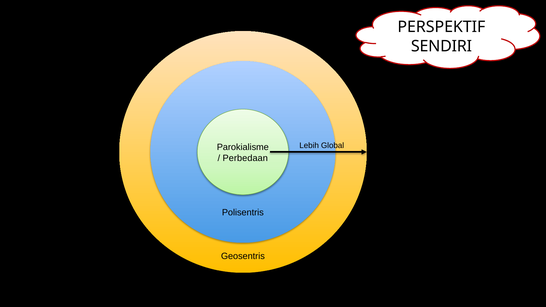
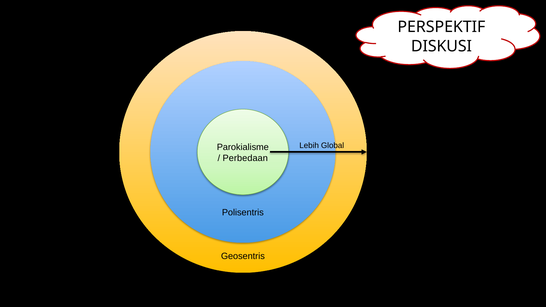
SENDIRI: SENDIRI -> DISKUSI
